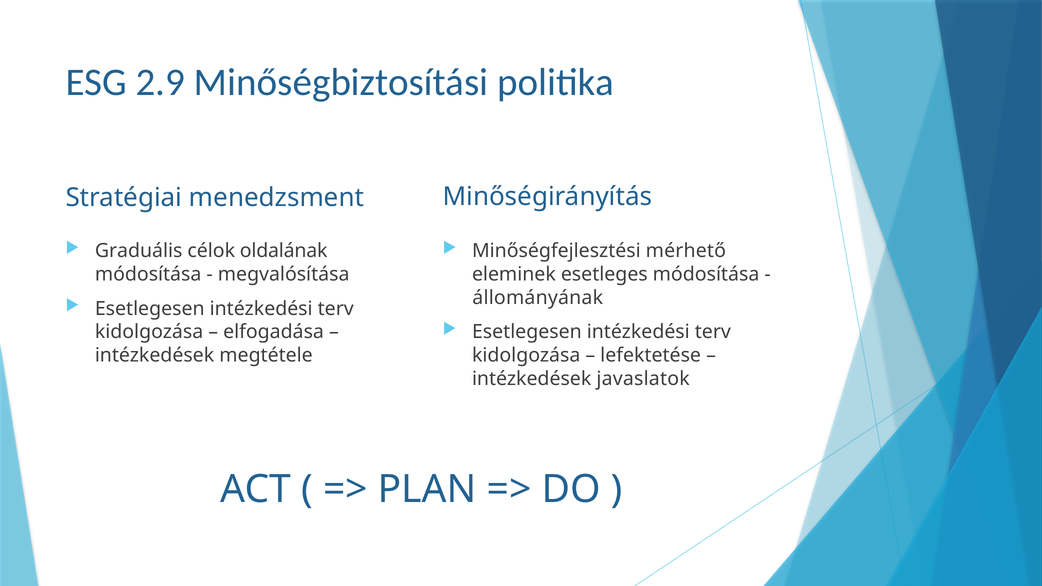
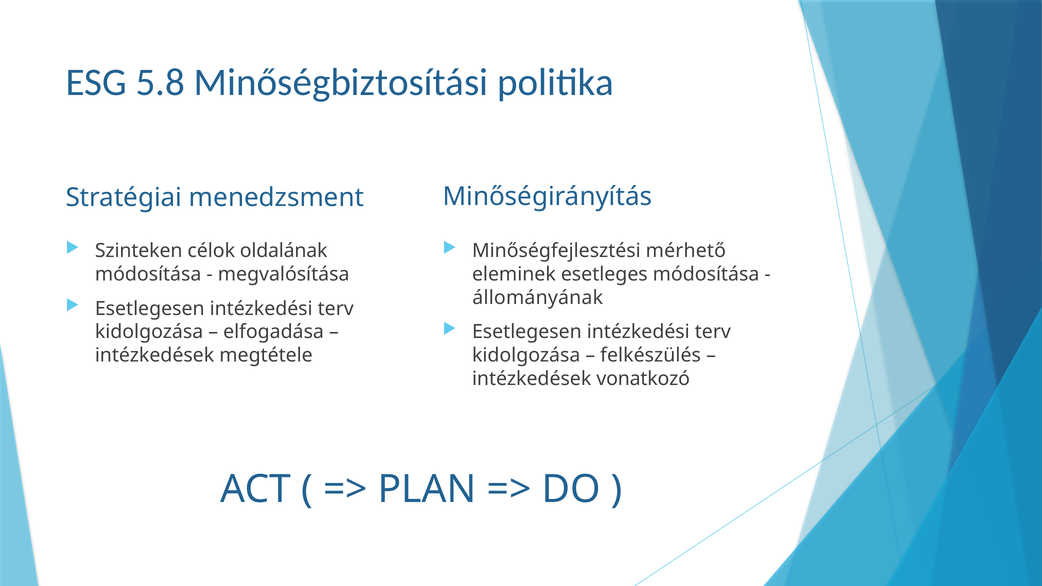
2.9: 2.9 -> 5.8
Graduális: Graduális -> Szinteken
lefektetése: lefektetése -> felkészülés
javaslatok: javaslatok -> vonatkozó
